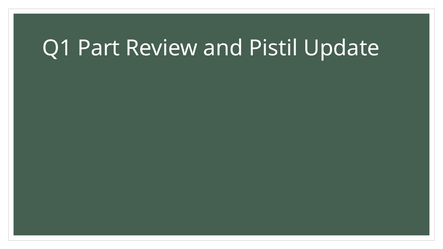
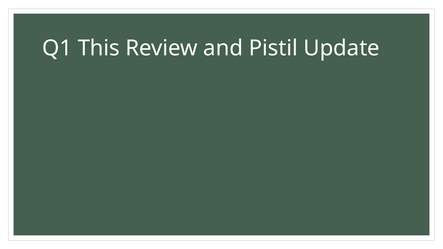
Part: Part -> This
